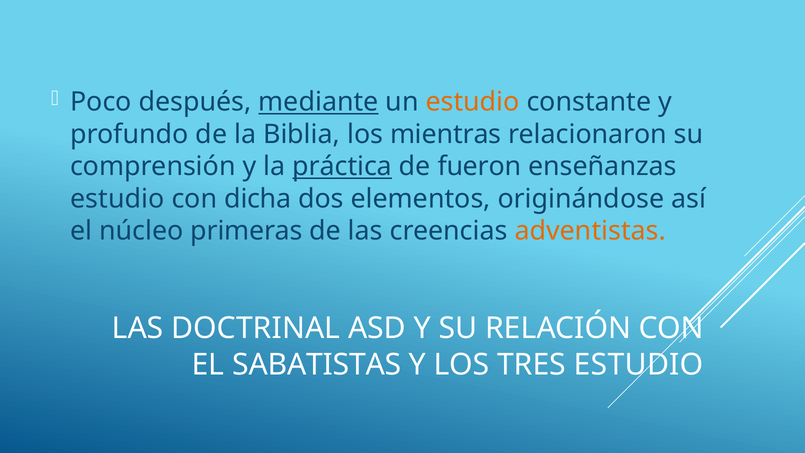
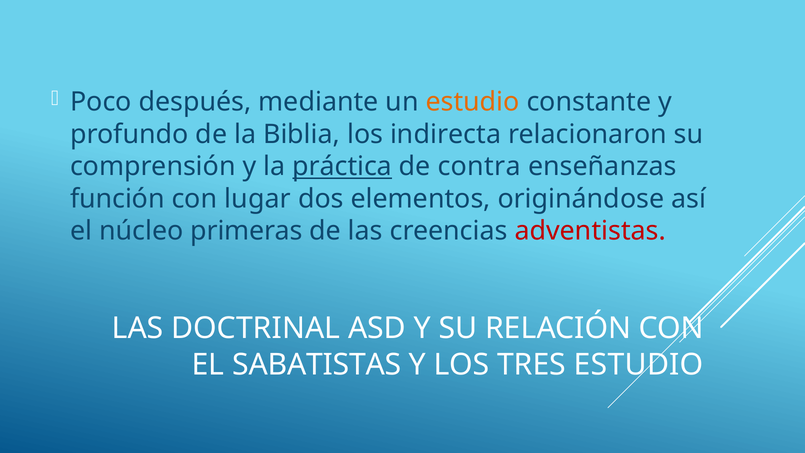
mediante underline: present -> none
mientras: mientras -> indirecta
fueron: fueron -> contra
estudio at (117, 199): estudio -> función
dicha: dicha -> lugar
adventistas colour: orange -> red
